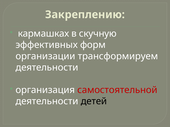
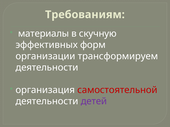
Закреплению: Закреплению -> Требованиям
кармашках: кармашках -> материалы
детей colour: black -> purple
